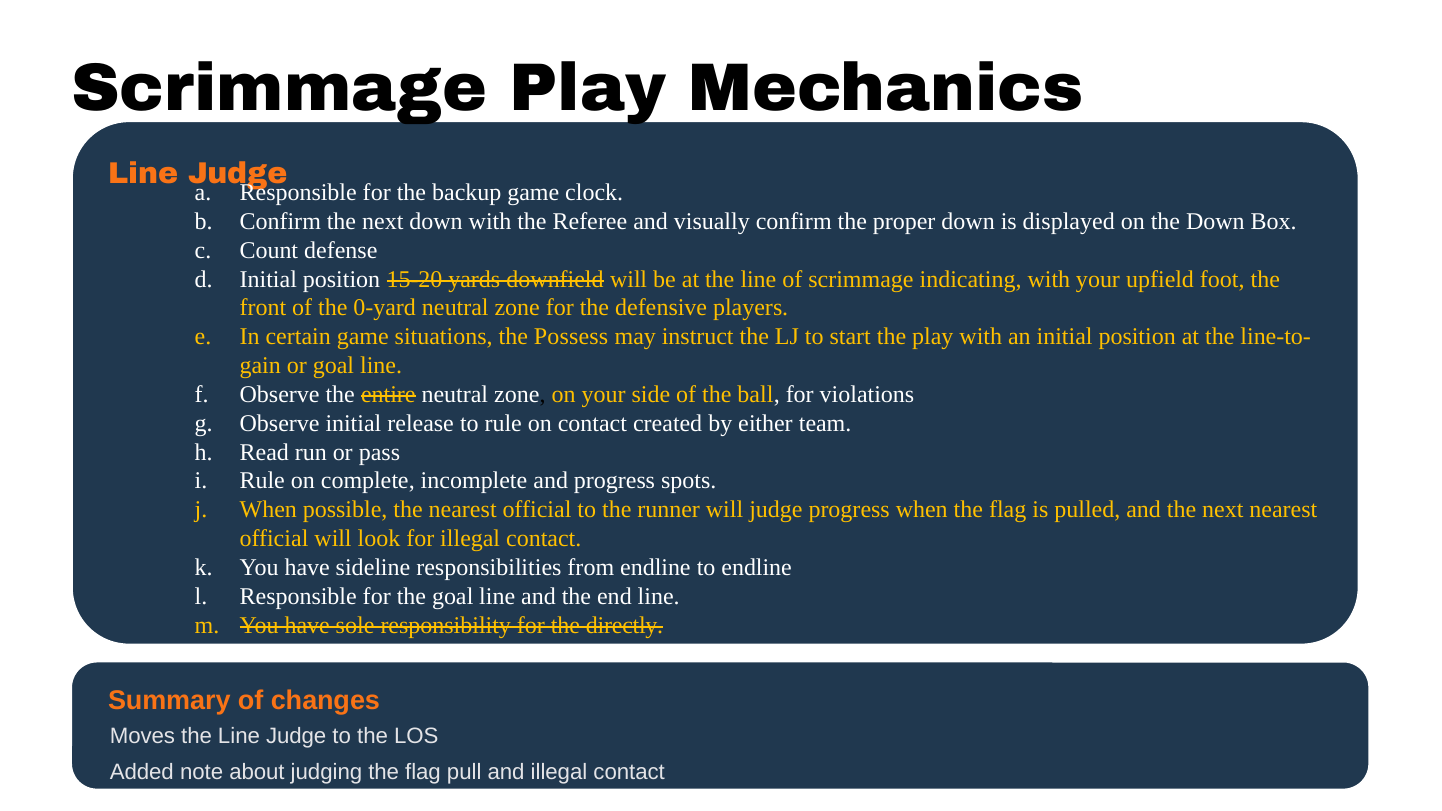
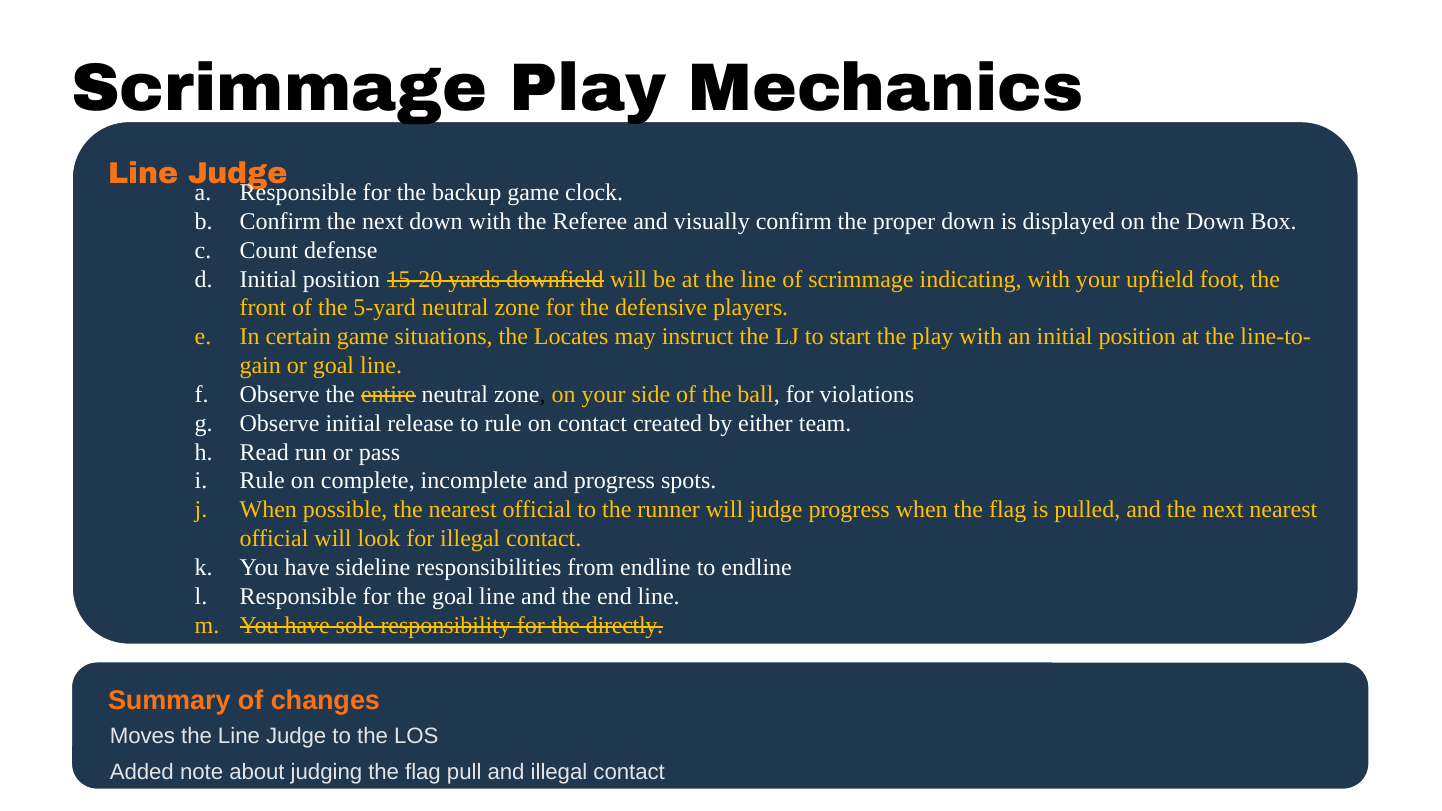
0-yard: 0-yard -> 5-yard
Possess: Possess -> Locates
